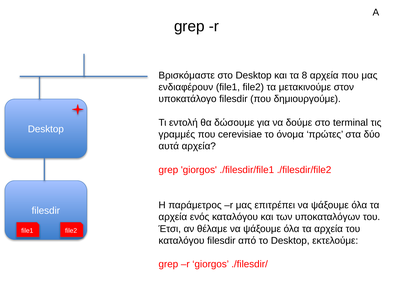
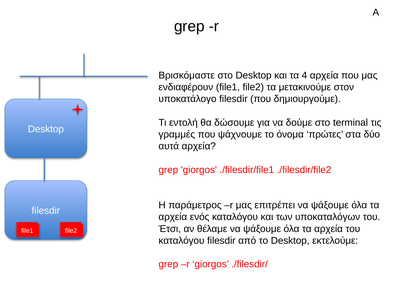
8: 8 -> 4
cerevisiae: cerevisiae -> ψάχνουμε
